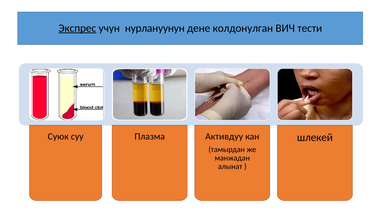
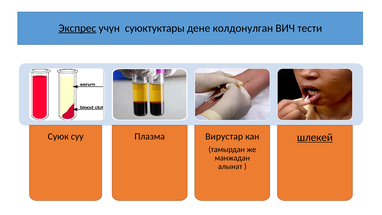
нурлануунун: нурлануунун -> суюктуктары
Активдуу: Активдуу -> Вирустар
шлекей underline: none -> present
